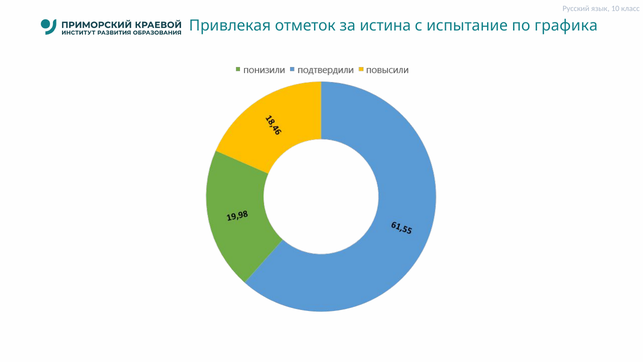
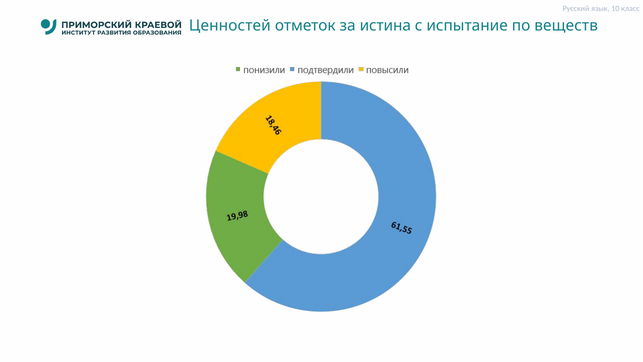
Привлекая: Привлекая -> Ценностей
графика: графика -> веществ
